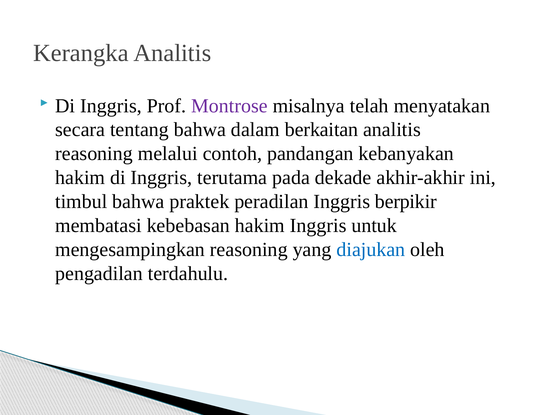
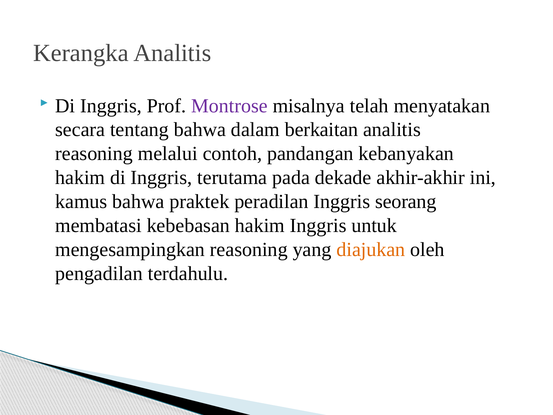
timbul: timbul -> kamus
berpikir: berpikir -> seorang
diajukan colour: blue -> orange
